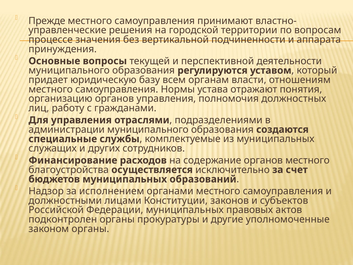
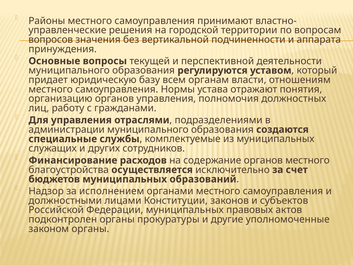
Прежде: Прежде -> Районы
процессе: процессе -> вопросов
